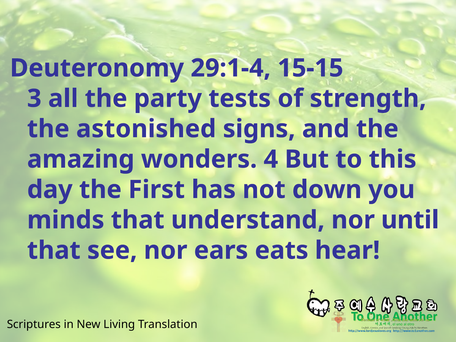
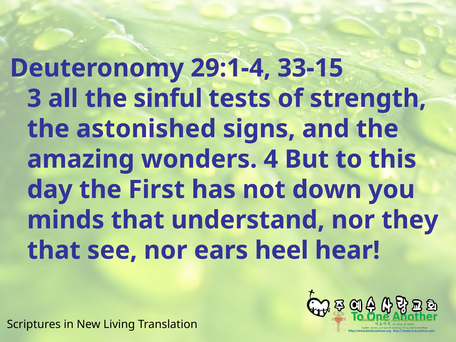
15-15: 15-15 -> 33-15
party: party -> sinful
until: until -> they
eats: eats -> heel
